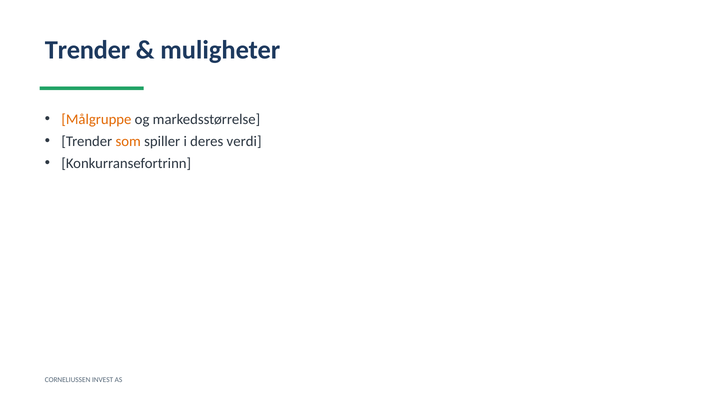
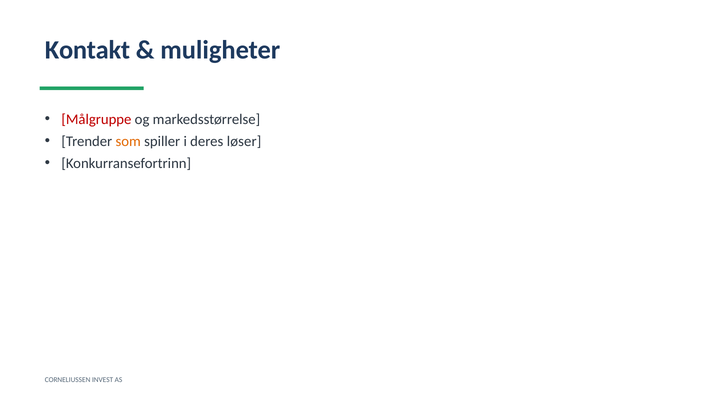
Trender at (87, 50): Trender -> Kontakt
Målgruppe colour: orange -> red
verdi: verdi -> løser
